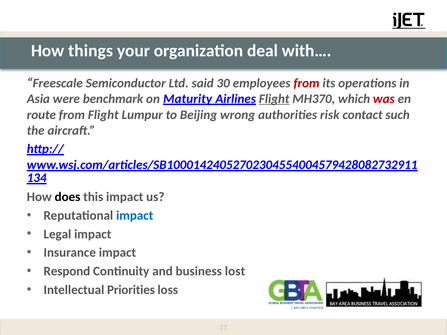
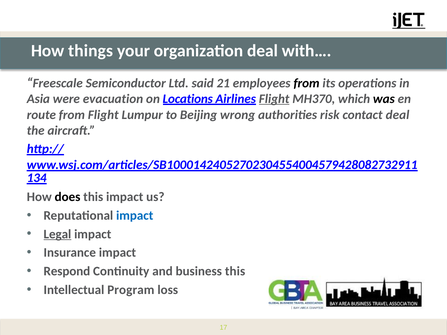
30: 30 -> 21
from at (307, 83) colour: red -> black
benchmark: benchmark -> evacuation
Maturity: Maturity -> Locations
was colour: red -> black
contact such: such -> deal
Legal underline: none -> present
business lost: lost -> this
Priorities: Priorities -> Program
